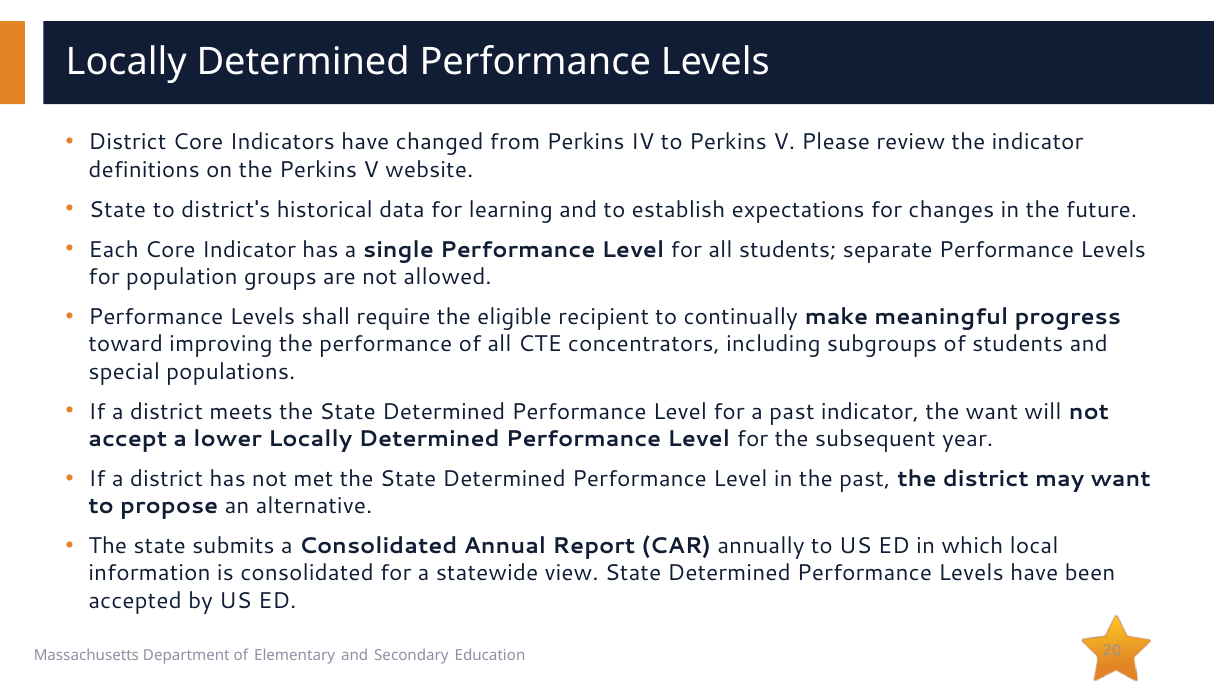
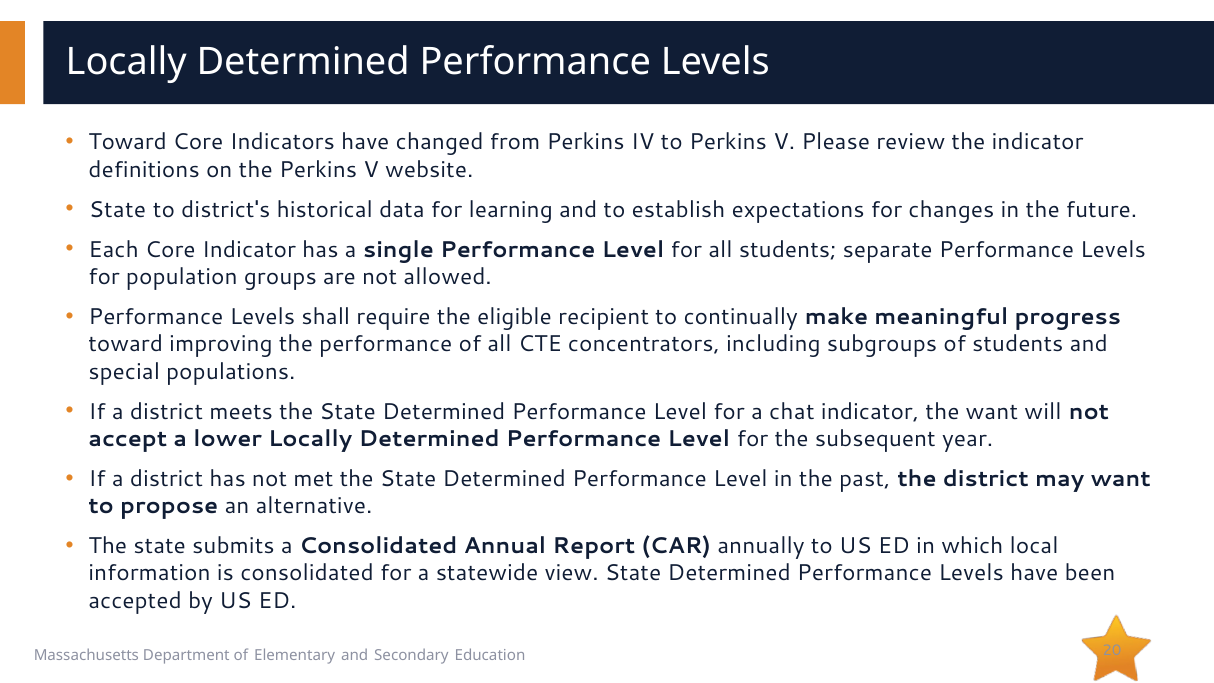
District at (127, 142): District -> Toward
a past: past -> chat
